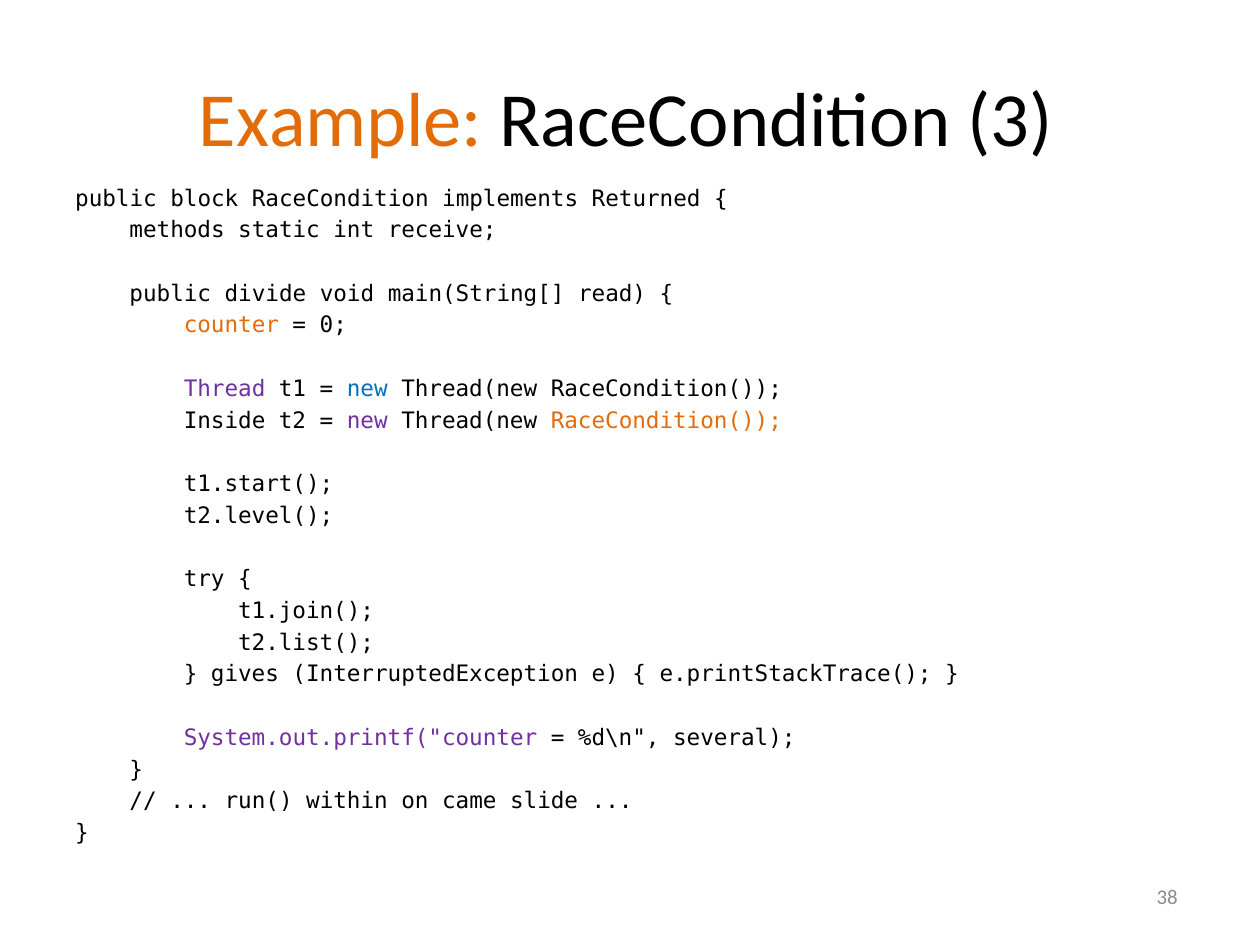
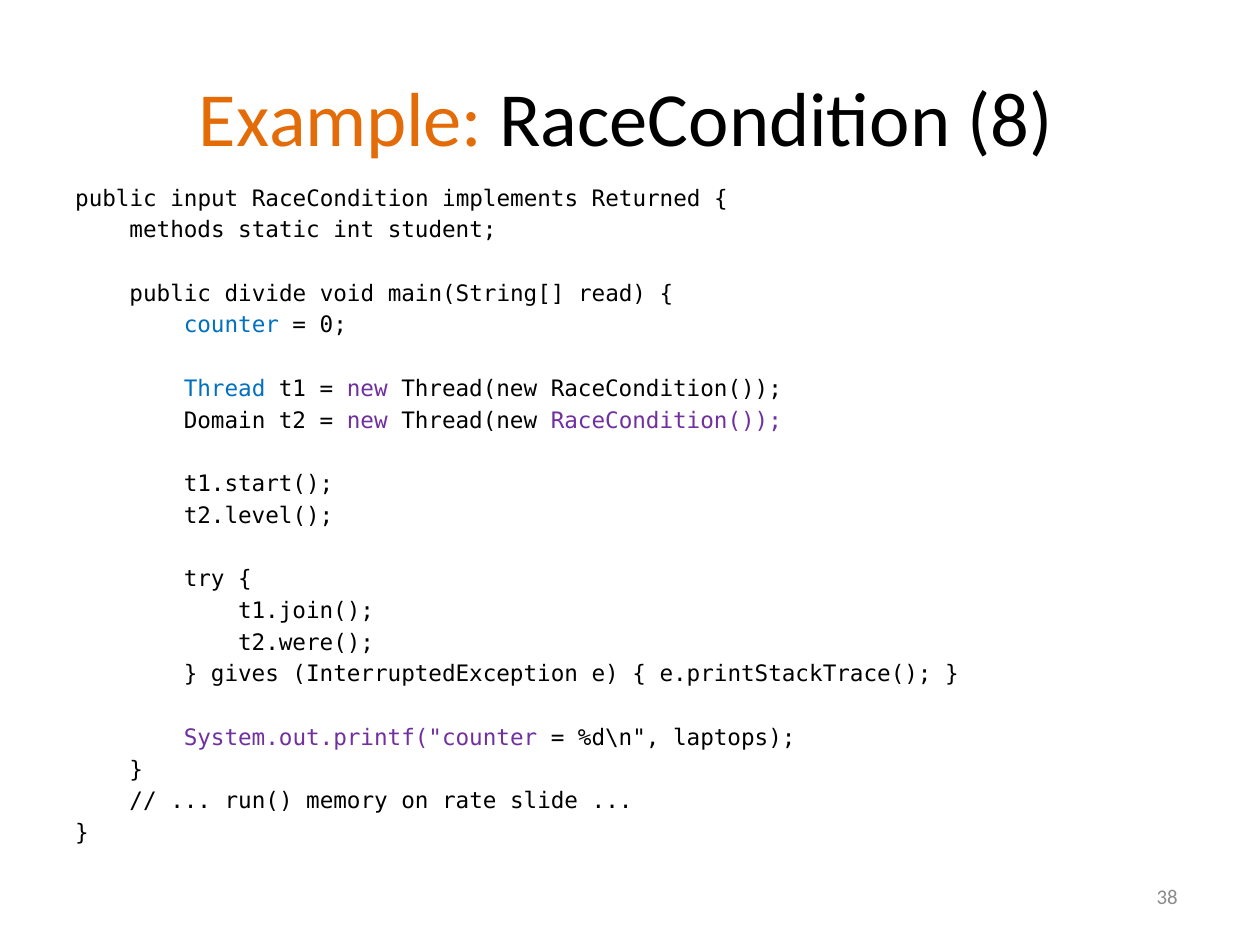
3: 3 -> 8
block: block -> input
receive: receive -> student
counter colour: orange -> blue
Thread colour: purple -> blue
new at (367, 389) colour: blue -> purple
Inside: Inside -> Domain
RaceCondition( at (666, 421) colour: orange -> purple
t2.list(: t2.list( -> t2.were(
several: several -> laptops
within: within -> memory
came: came -> rate
